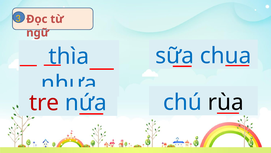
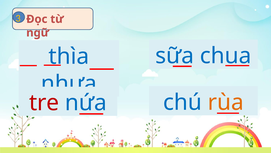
rùa colour: black -> orange
